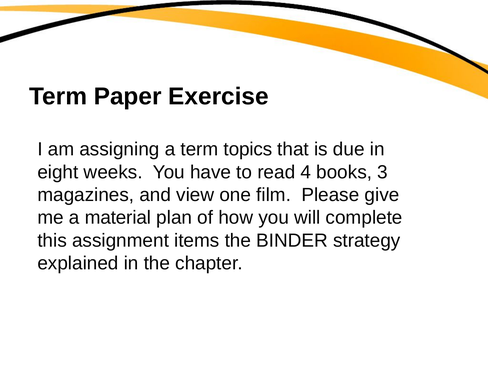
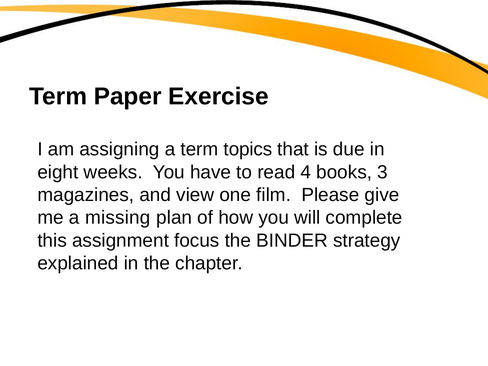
material: material -> missing
items: items -> focus
